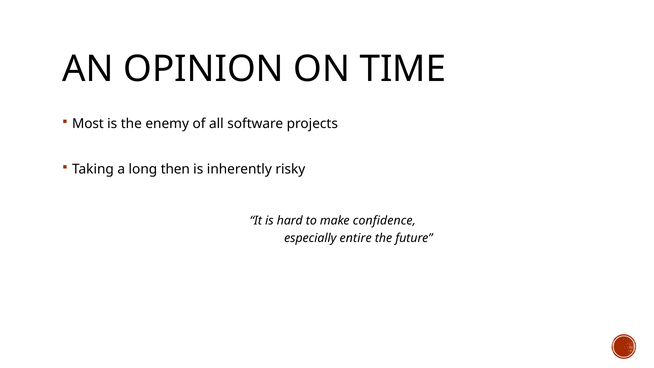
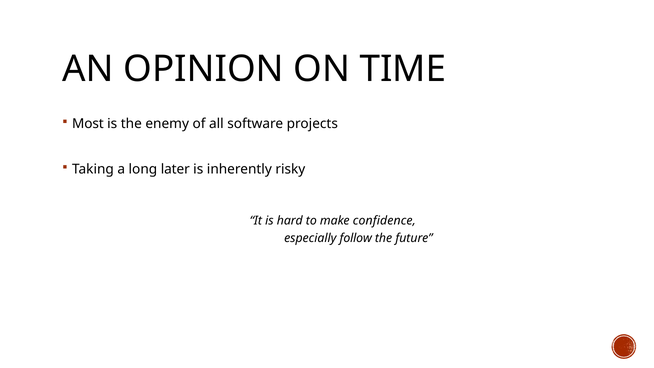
then: then -> later
entire: entire -> follow
